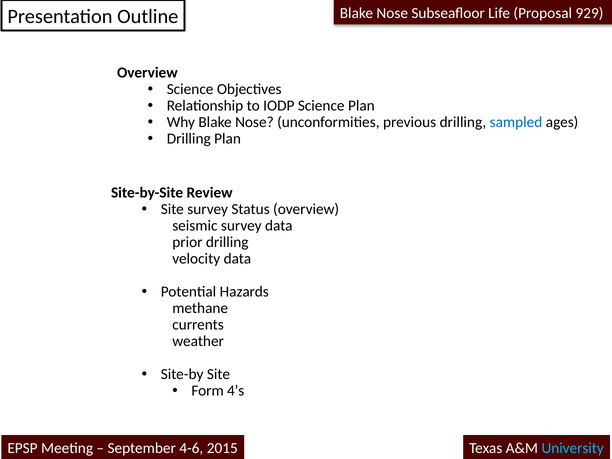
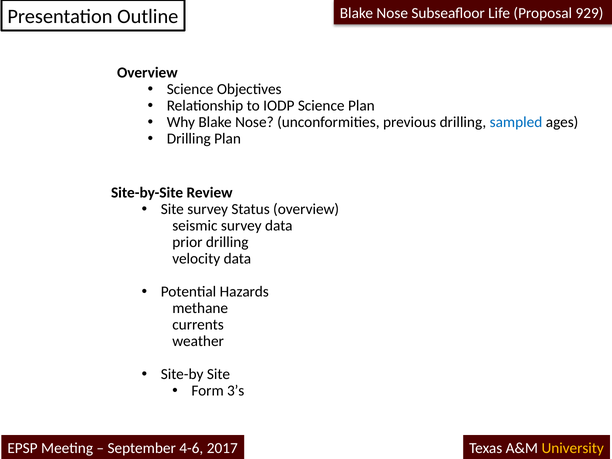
4’s: 4’s -> 3’s
2015: 2015 -> 2017
University colour: light blue -> yellow
